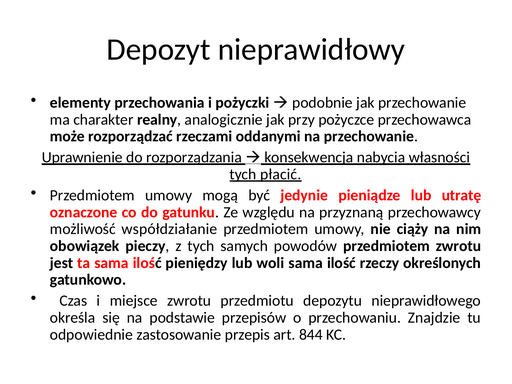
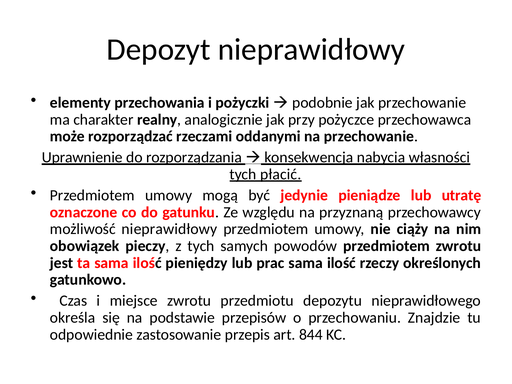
możliwość współdziałanie: współdziałanie -> nieprawidłowy
woli: woli -> prac
